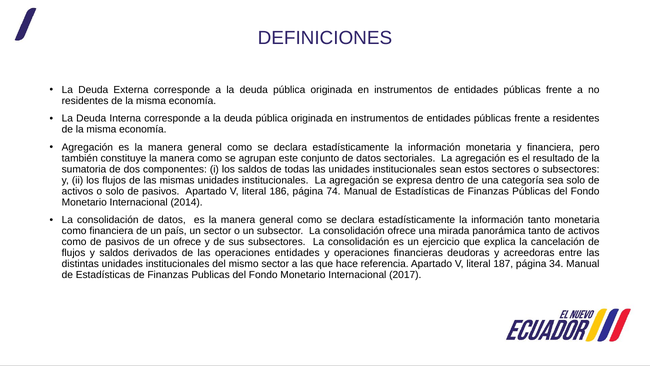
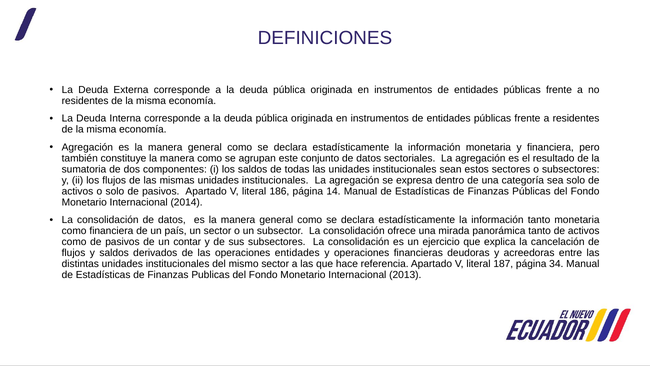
74: 74 -> 14
un ofrece: ofrece -> contar
2017: 2017 -> 2013
